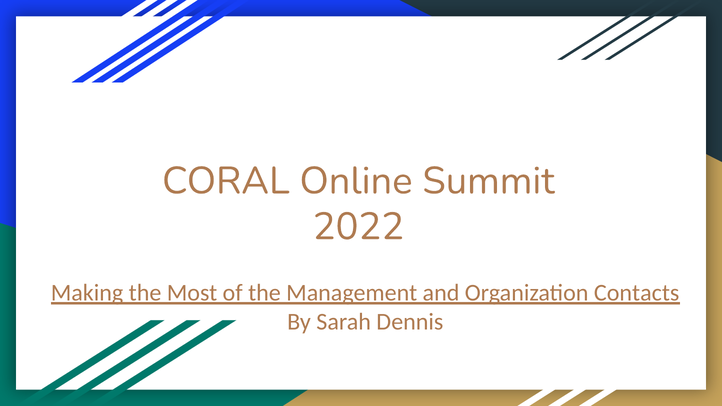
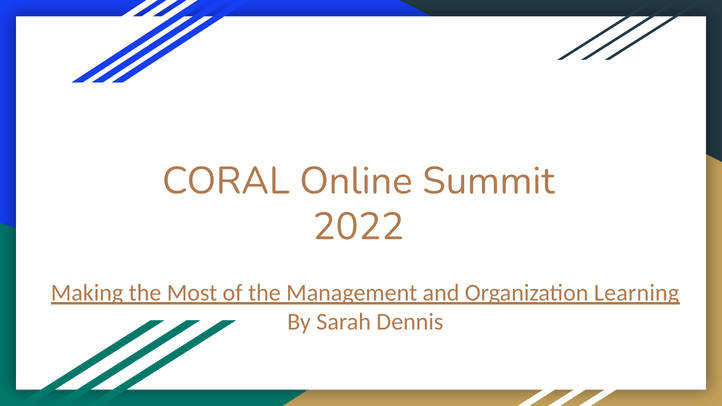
Contacts: Contacts -> Learning
